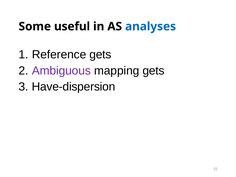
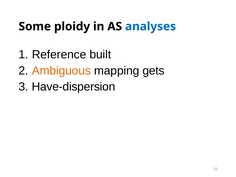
useful: useful -> ploidy
Reference gets: gets -> built
Ambiguous colour: purple -> orange
